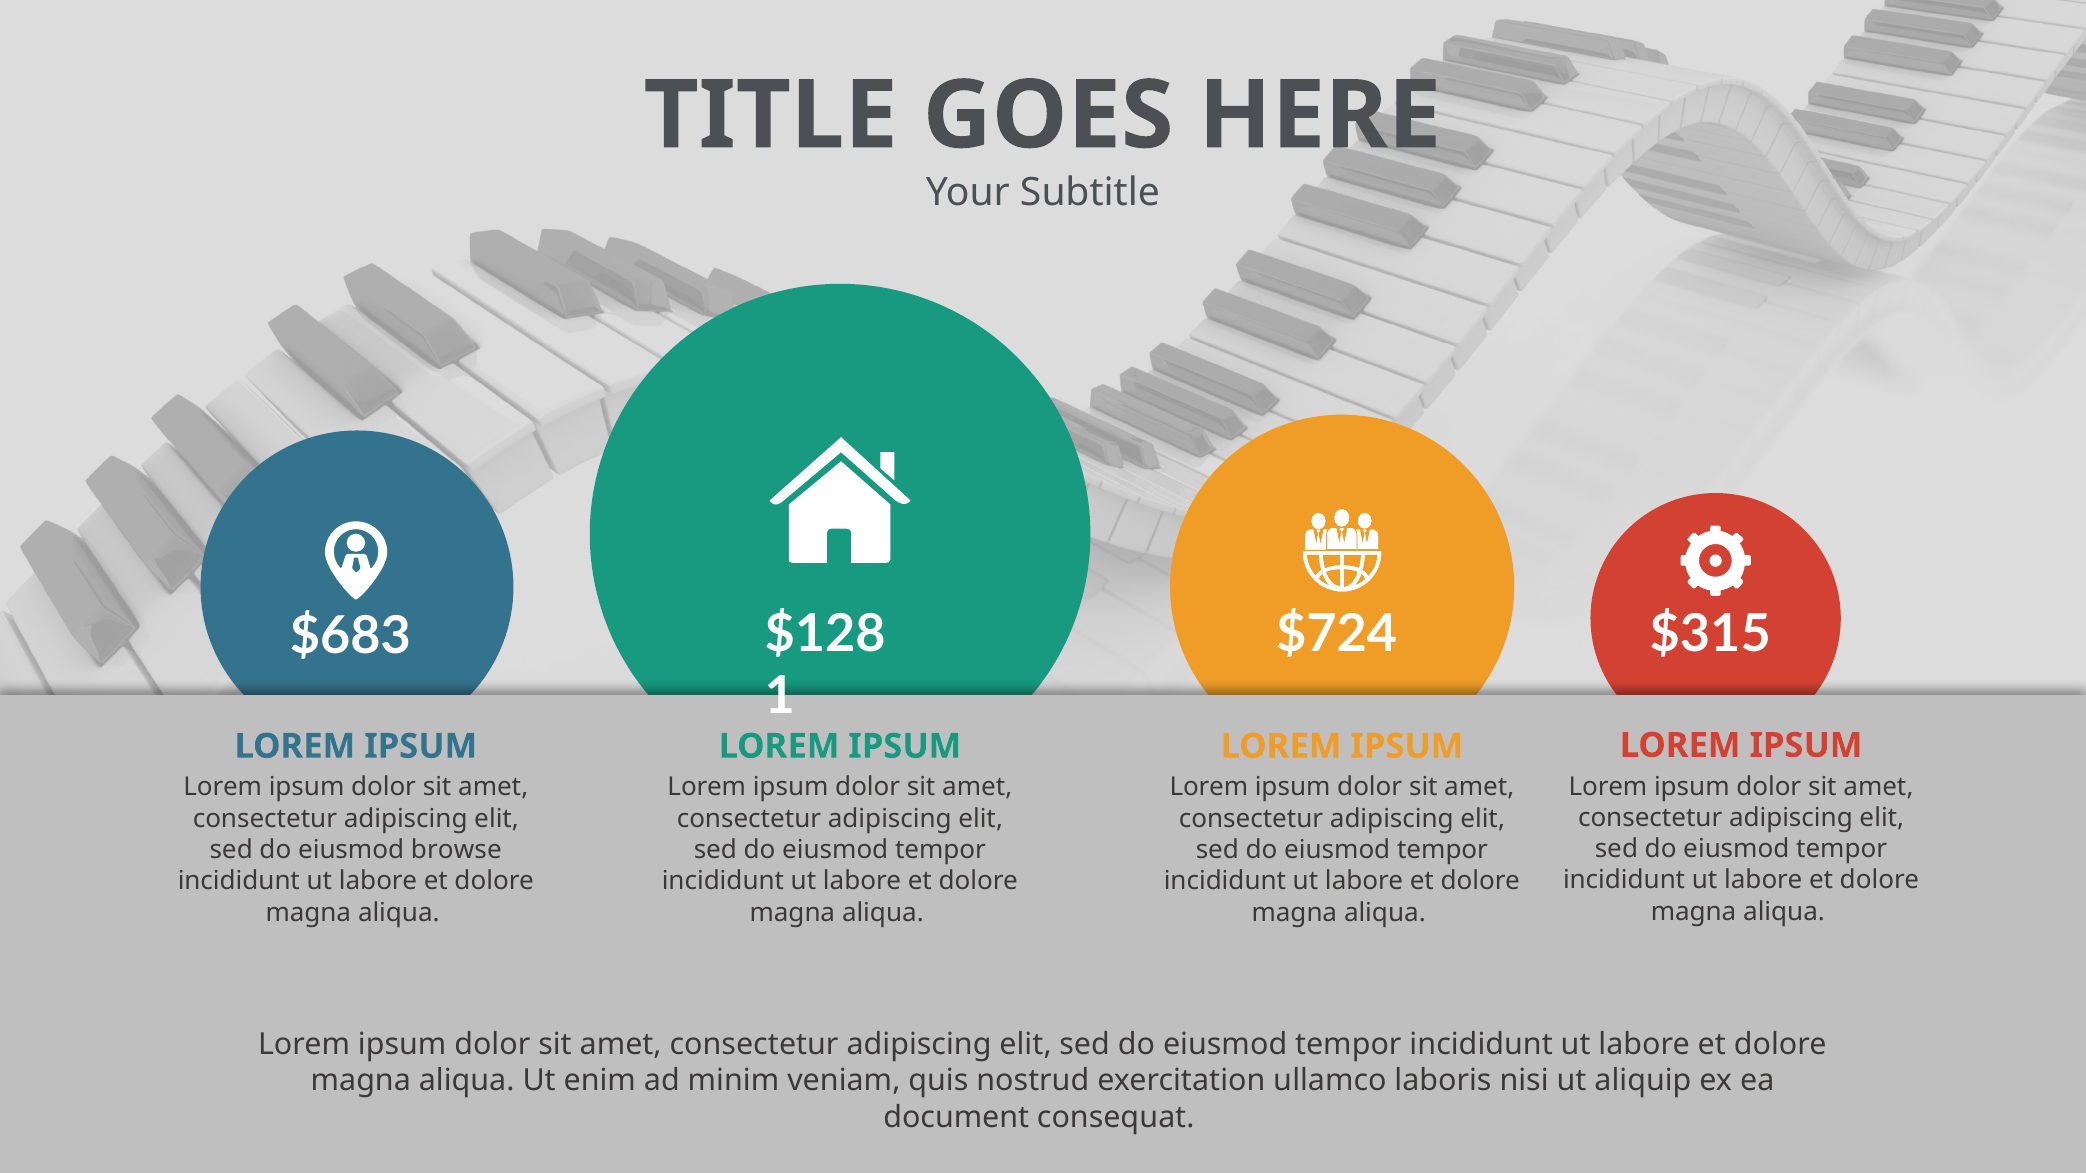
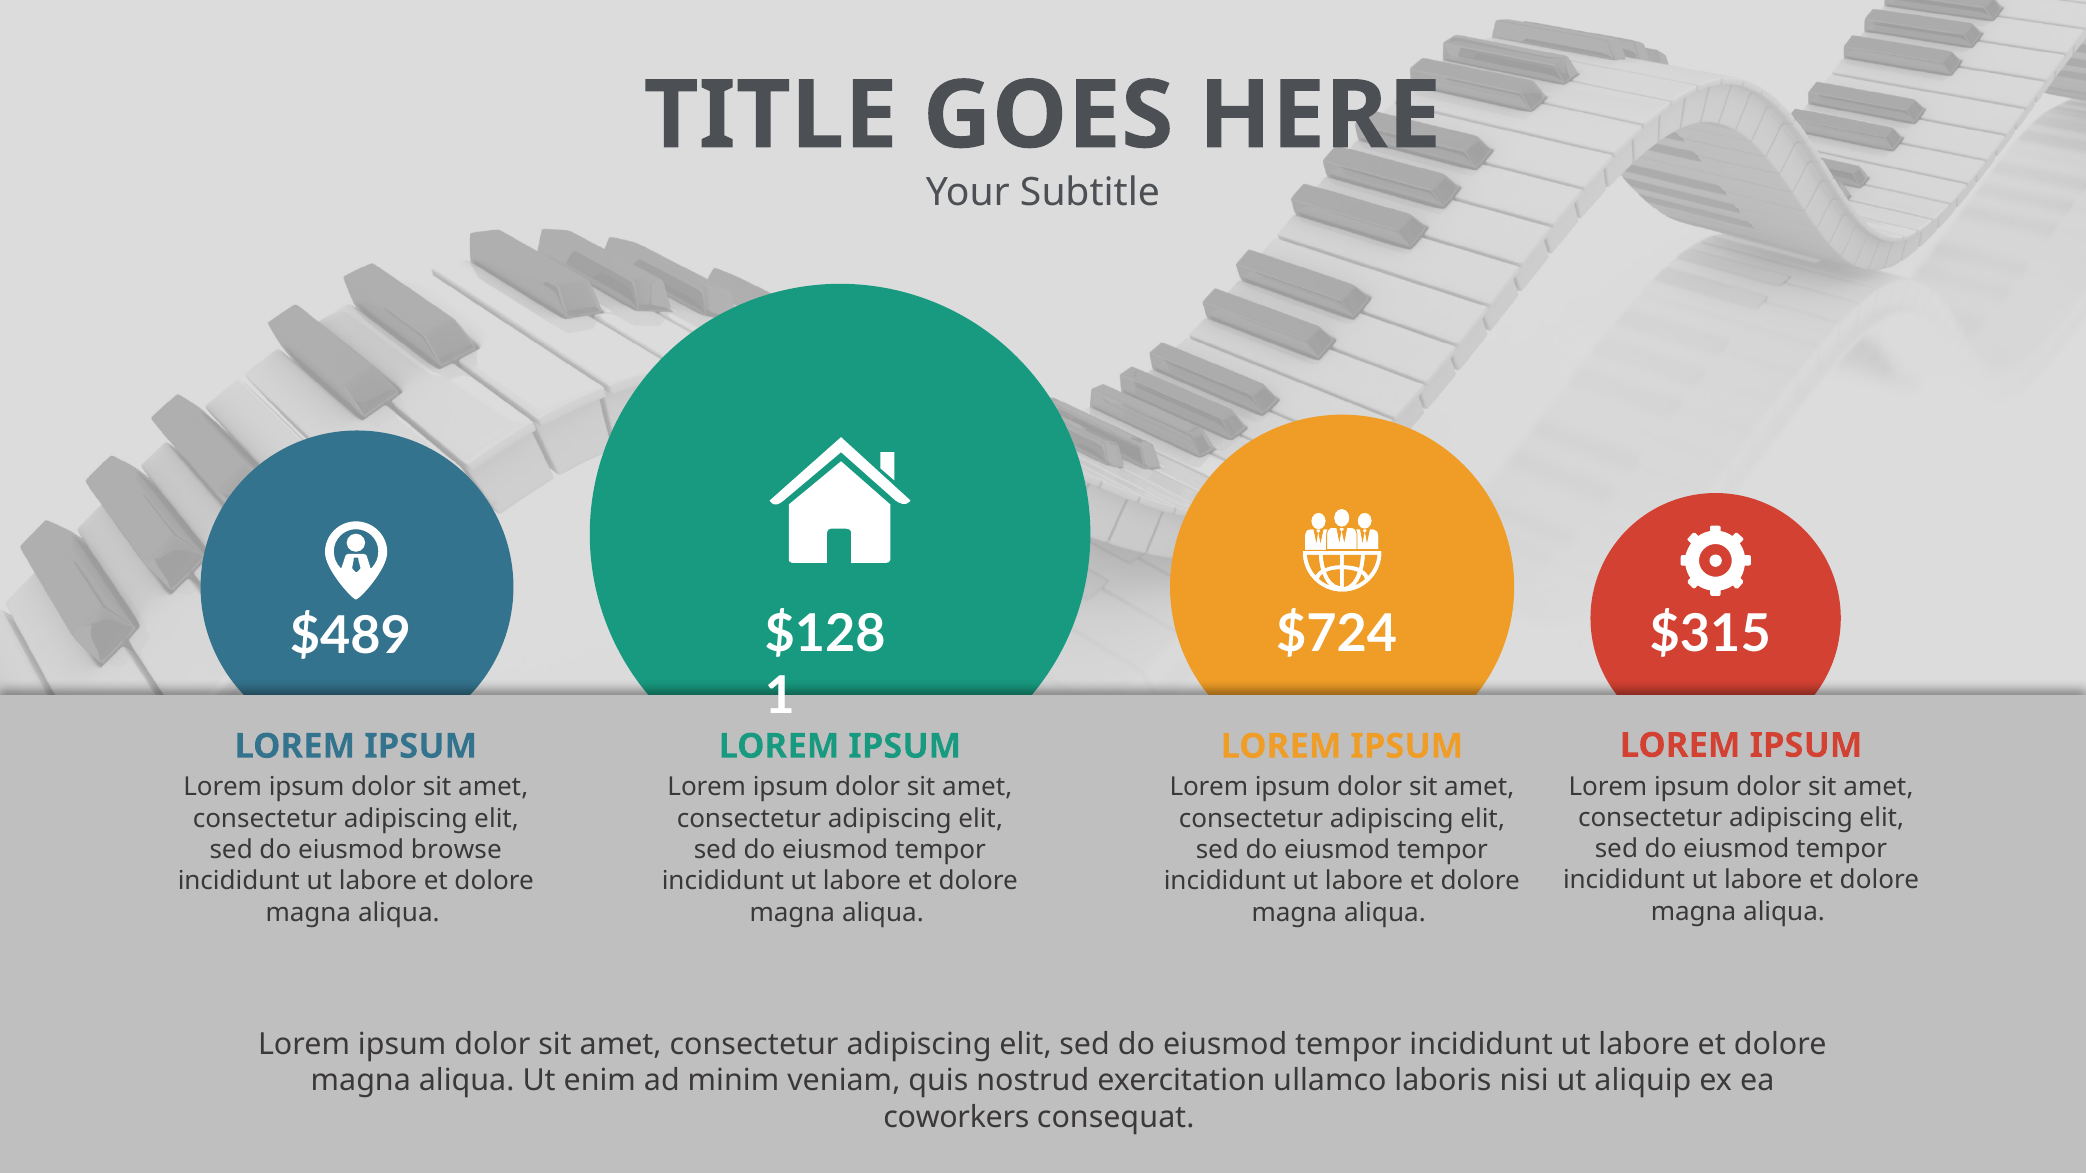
$683: $683 -> $489
document: document -> coworkers
